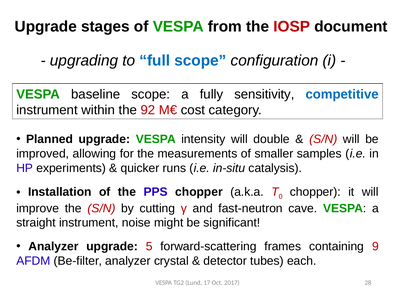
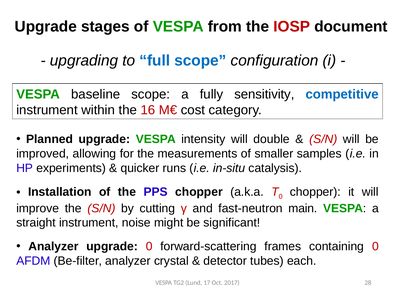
92: 92 -> 16
cave: cave -> main
upgrade 5: 5 -> 0
containing 9: 9 -> 0
